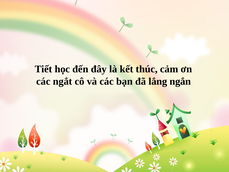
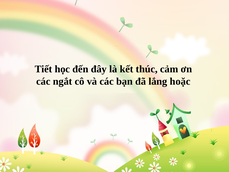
ngắn: ngắn -> hoặc
